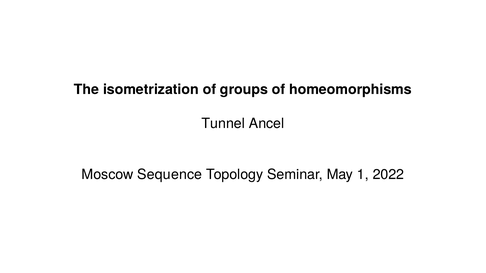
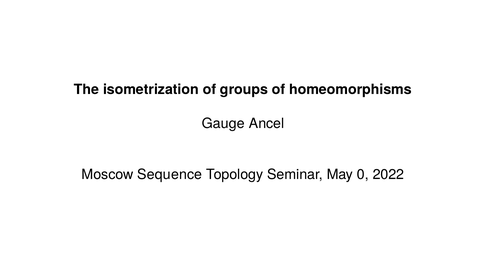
Tunnel: Tunnel -> Gauge
1: 1 -> 0
